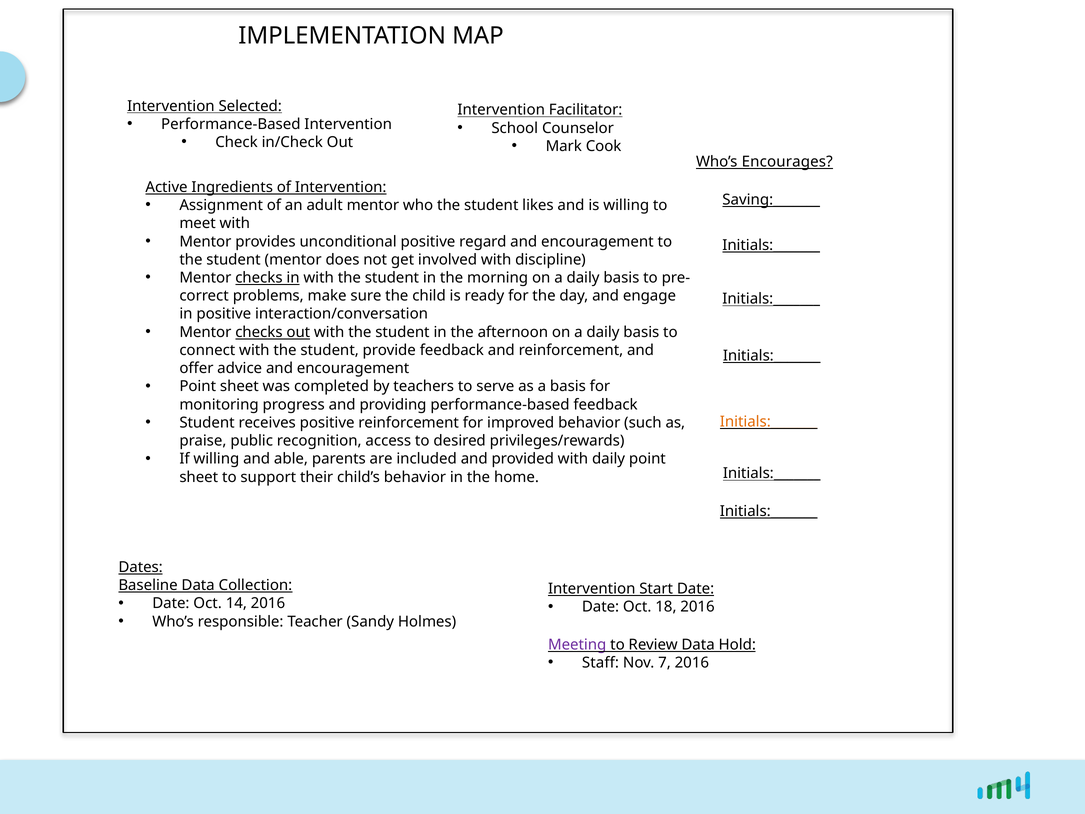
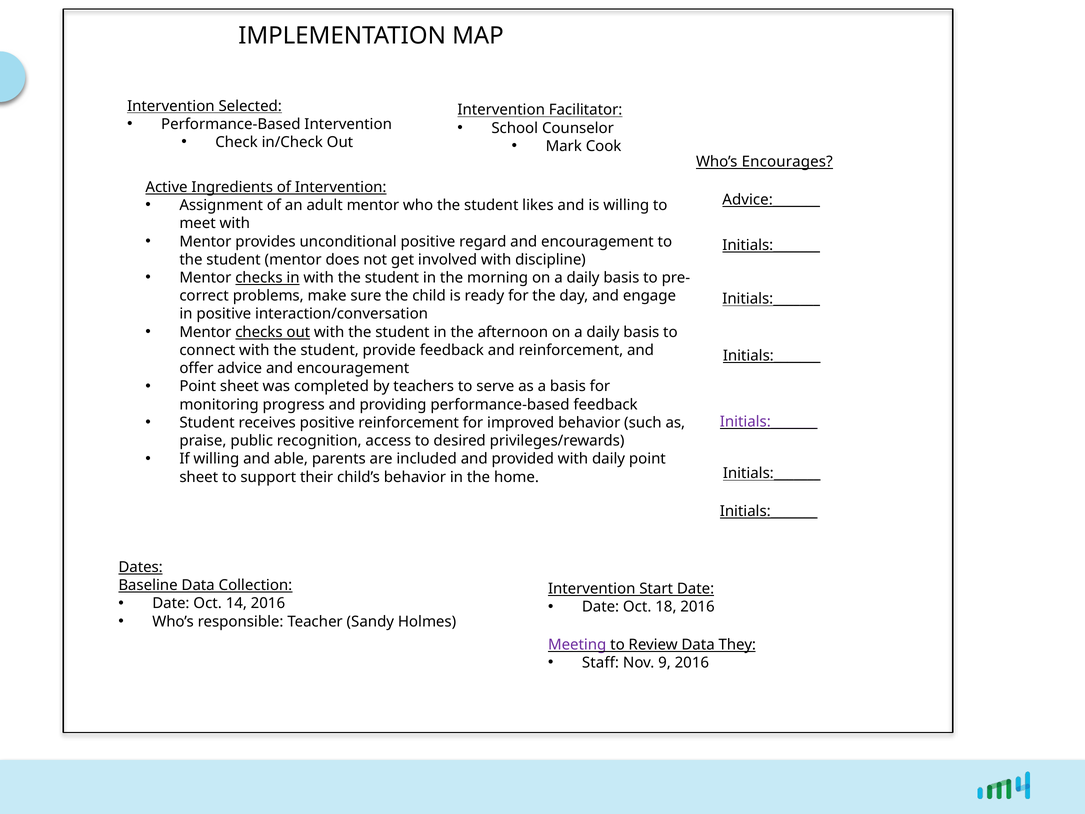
Saving:_______: Saving:_______ -> Advice:_______
Initials:_______ at (769, 422) colour: orange -> purple
Hold: Hold -> They
7: 7 -> 9
